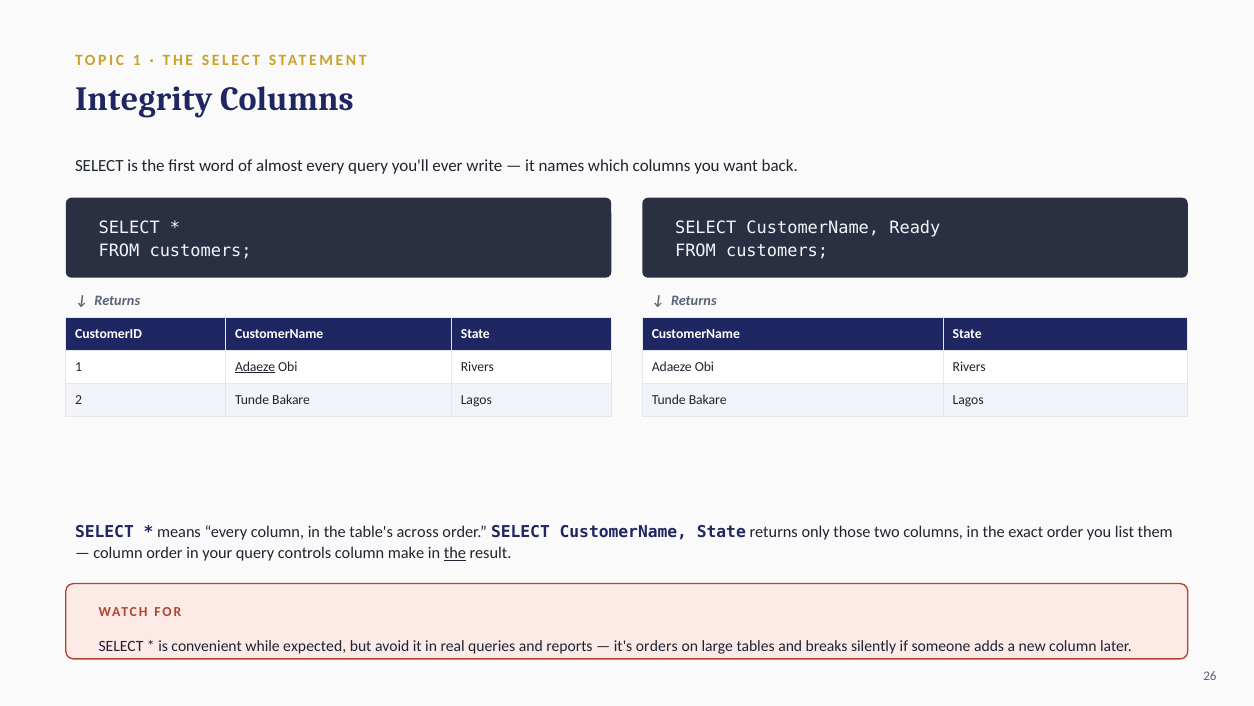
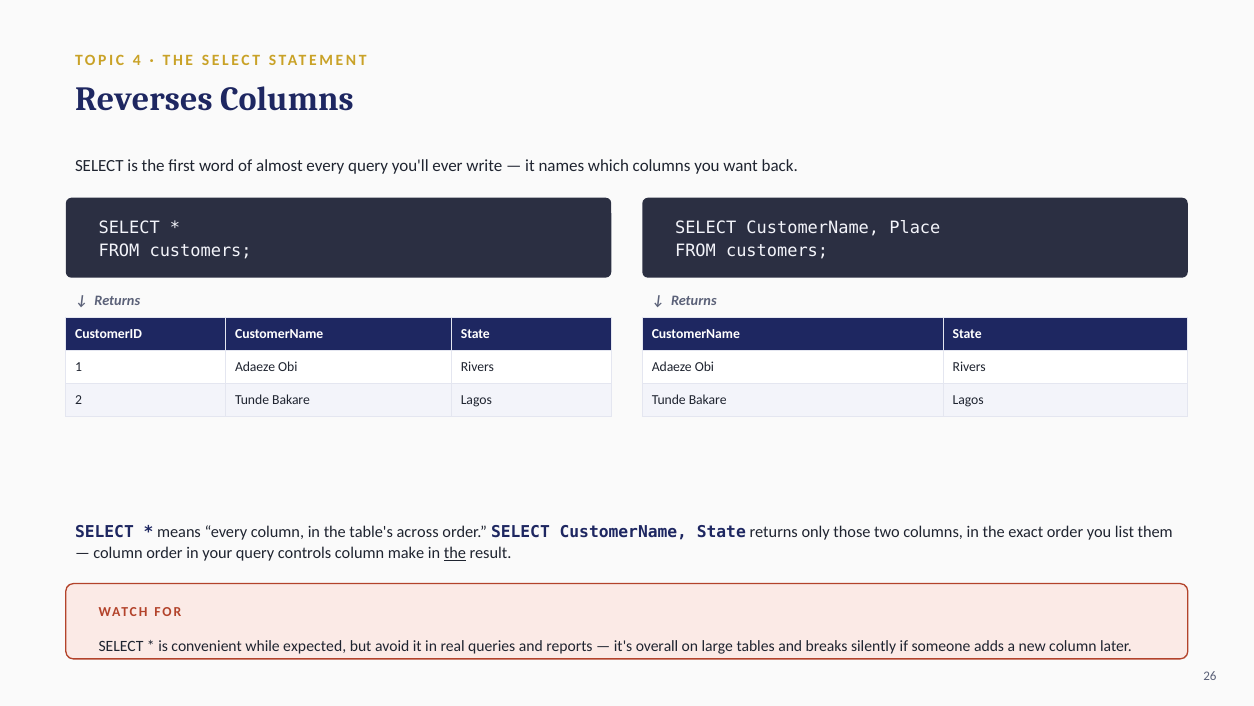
TOPIC 1: 1 -> 4
Integrity: Integrity -> Reverses
Ready: Ready -> Place
Adaeze at (255, 366) underline: present -> none
orders: orders -> overall
